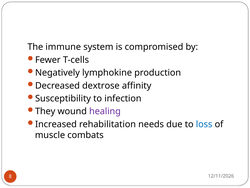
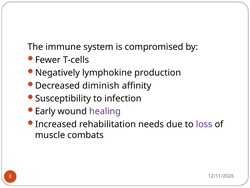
dextrose: dextrose -> diminish
They: They -> Early
loss colour: blue -> purple
